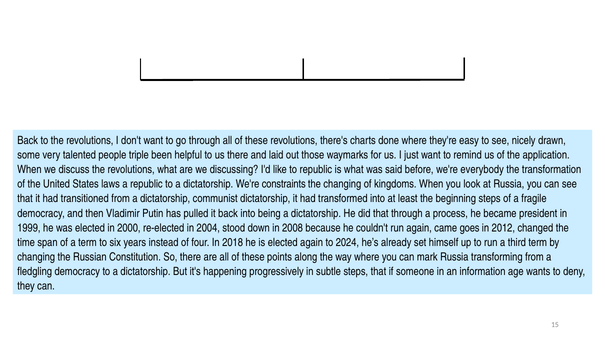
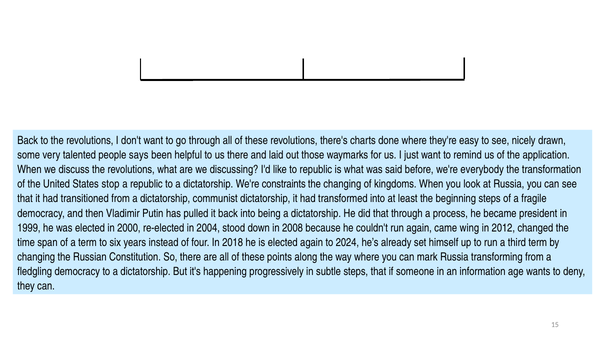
triple: triple -> says
laws: laws -> stop
goes: goes -> wing
